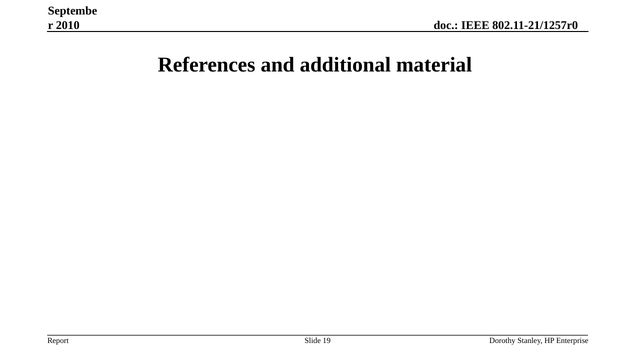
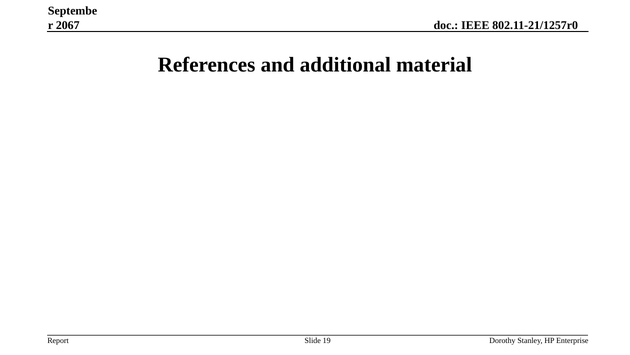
2010: 2010 -> 2067
